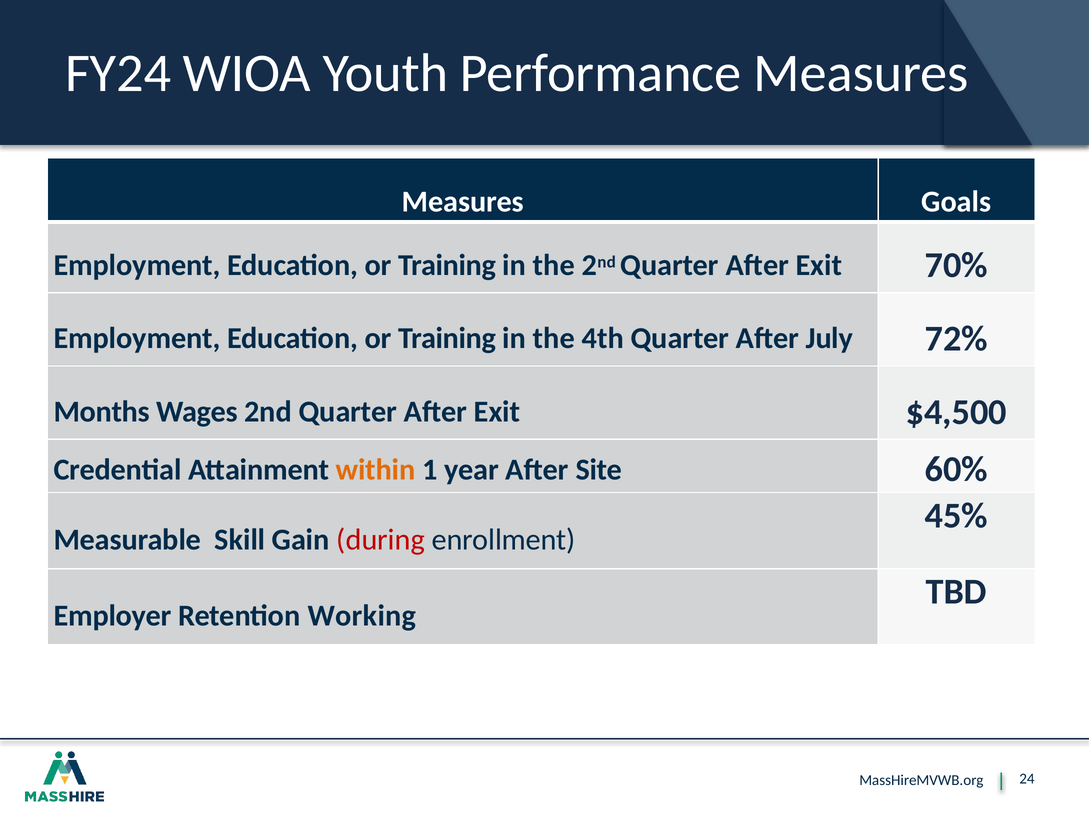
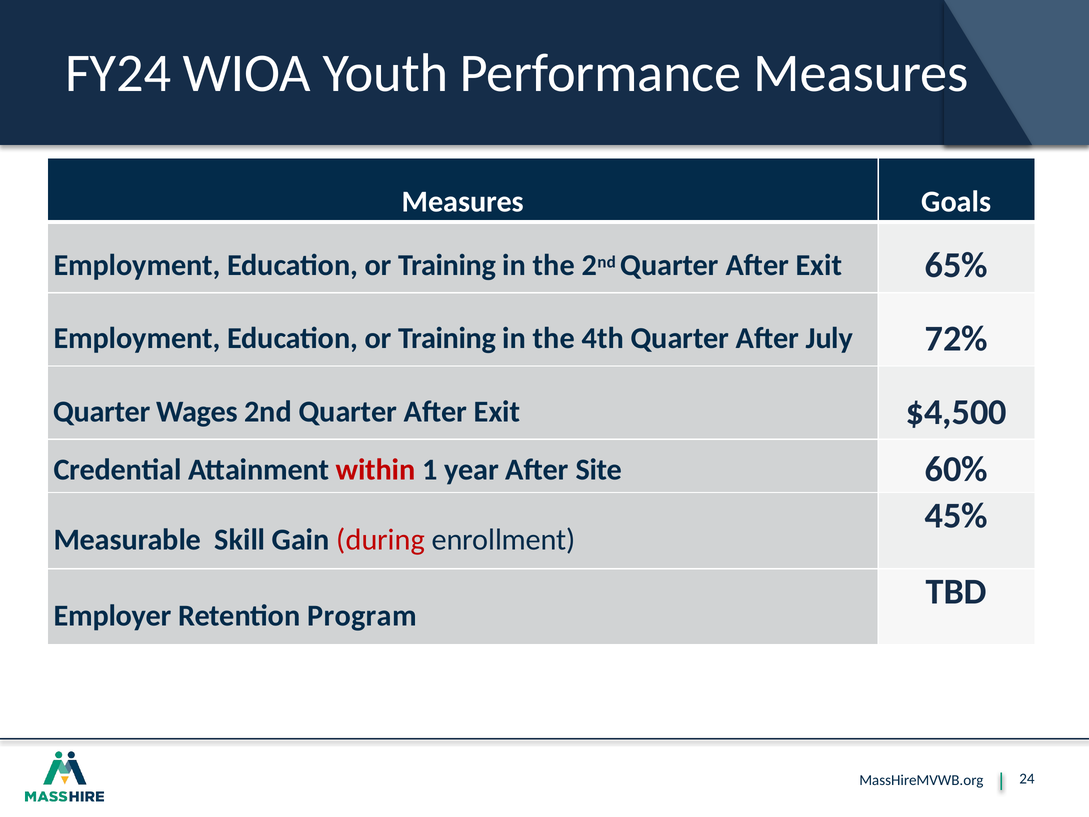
70%: 70% -> 65%
Months at (102, 411): Months -> Quarter
within colour: orange -> red
Working: Working -> Program
